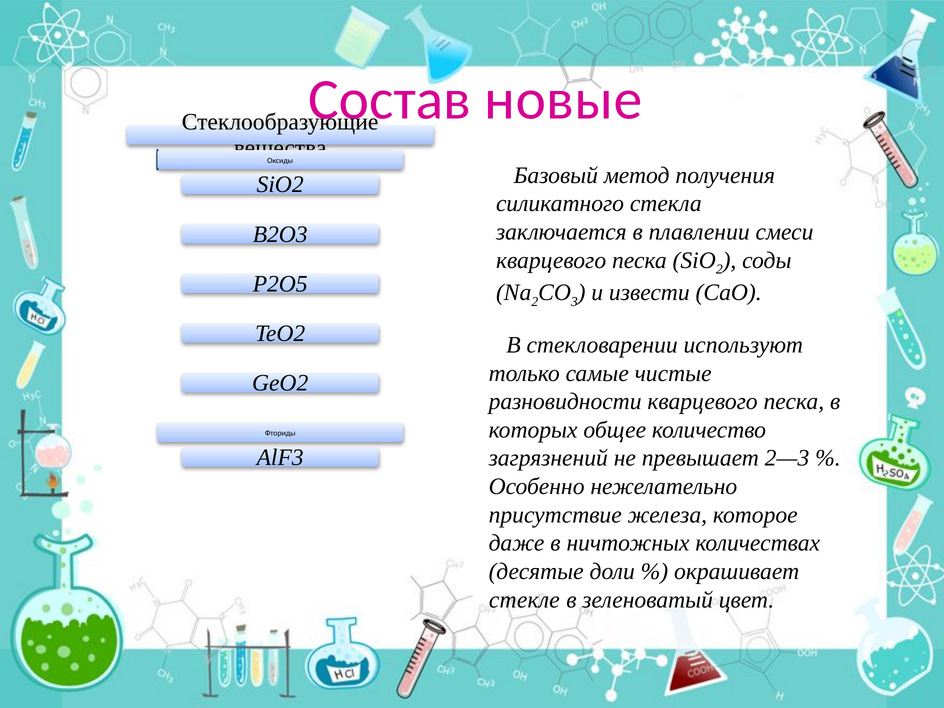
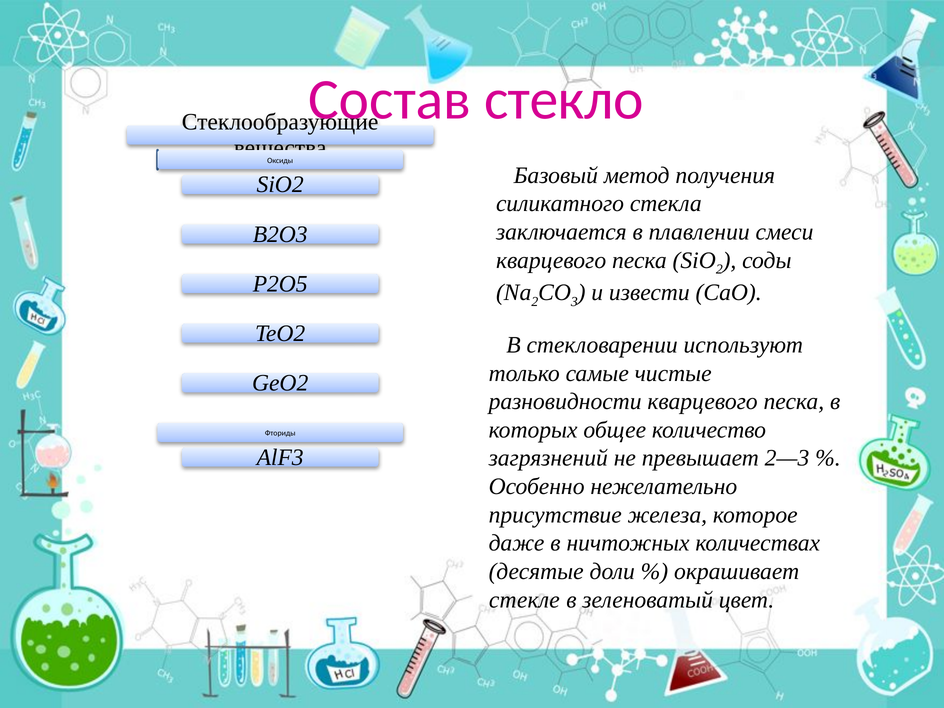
новые: новые -> стекло
